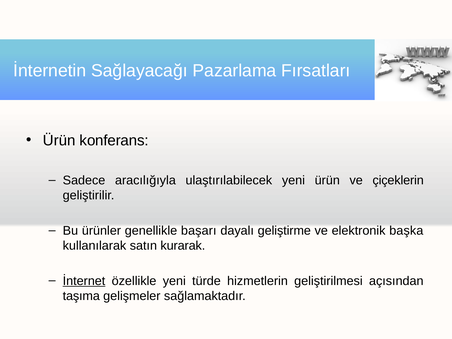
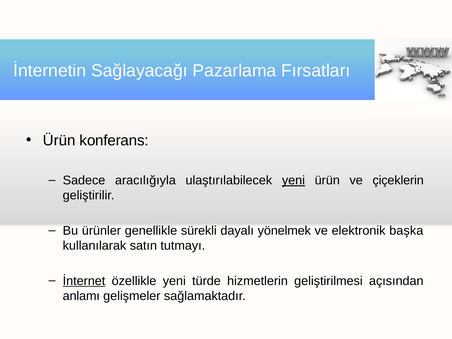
yeni at (293, 180) underline: none -> present
başarı: başarı -> sürekli
geliştirme: geliştirme -> yönelmek
kurarak: kurarak -> tutmayı
taşıma: taşıma -> anlamı
